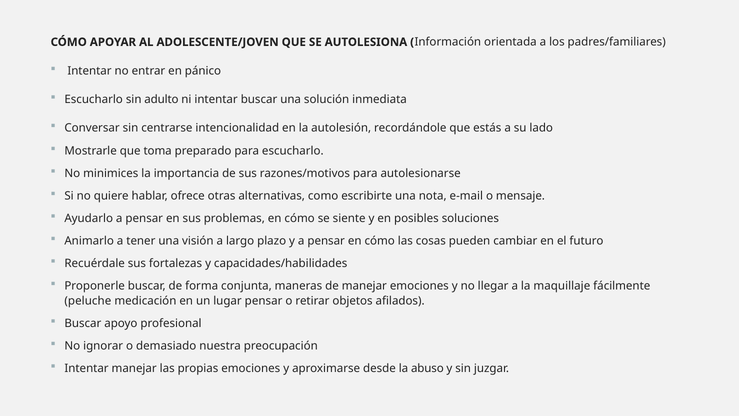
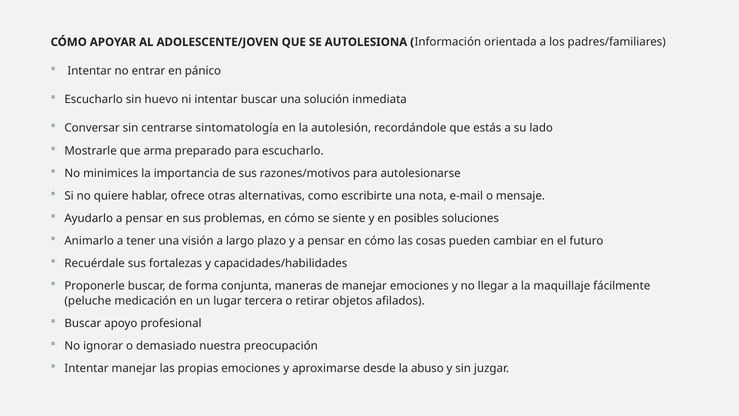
adulto: adulto -> huevo
intencionalidad: intencionalidad -> sintomatología
toma: toma -> arma
lugar pensar: pensar -> tercera
